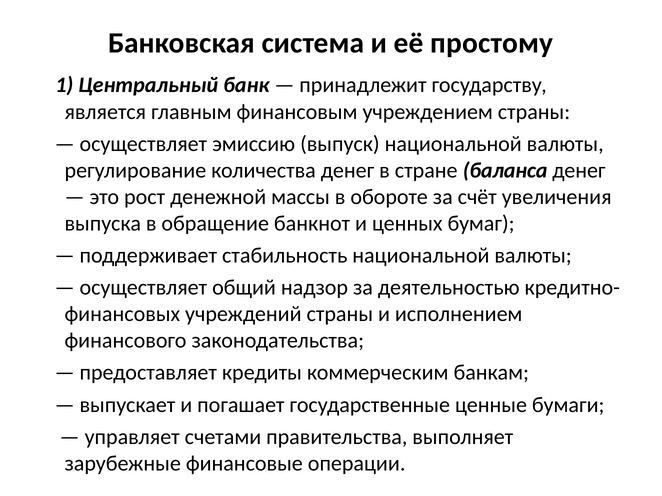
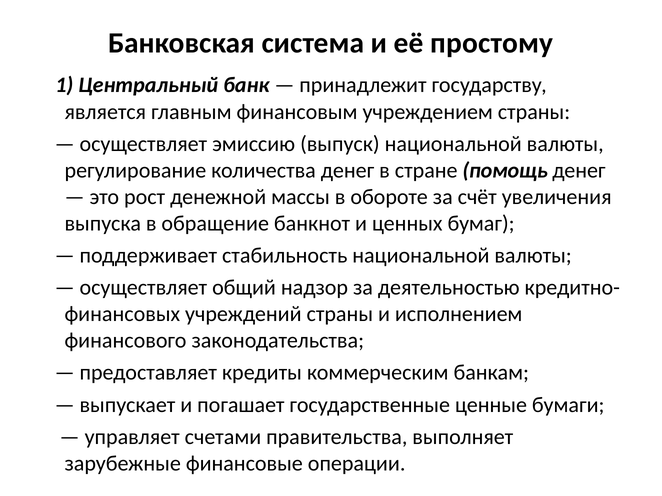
баланса: баланса -> помощь
